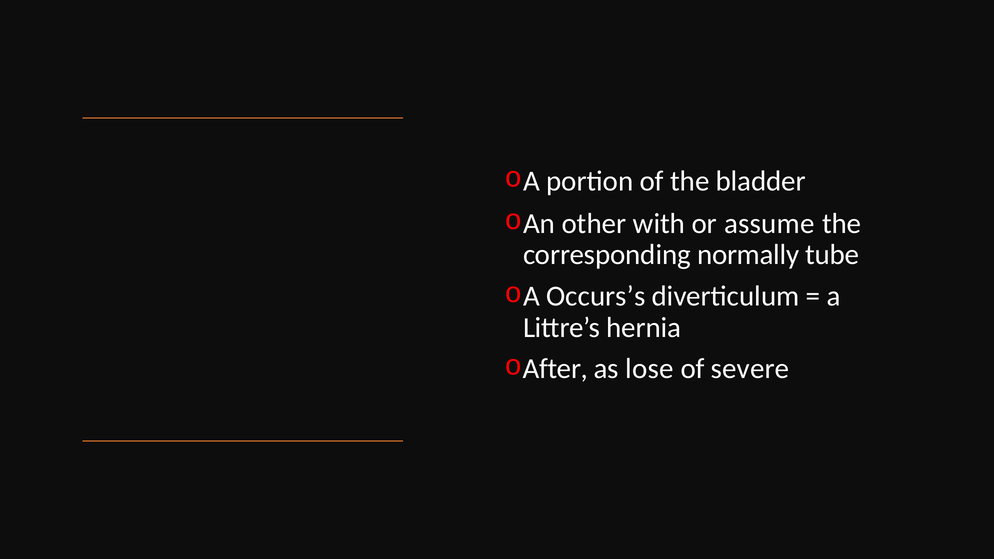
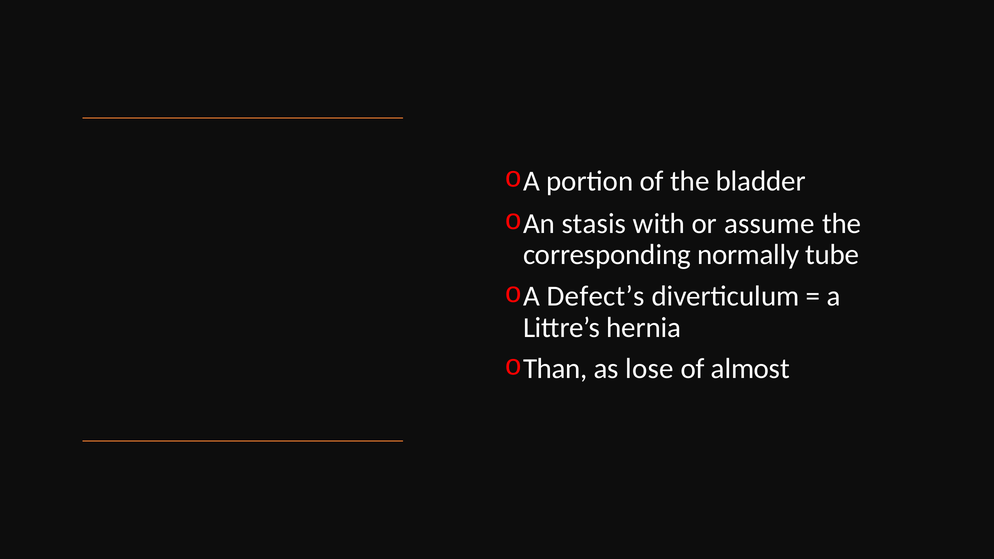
other: other -> stasis
Occurs’s: Occurs’s -> Defect’s
After: After -> Than
severe: severe -> almost
